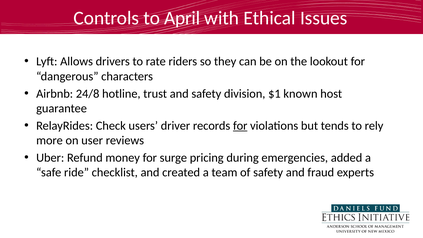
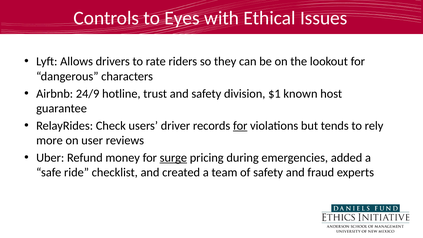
April: April -> Eyes
24/8: 24/8 -> 24/9
surge underline: none -> present
